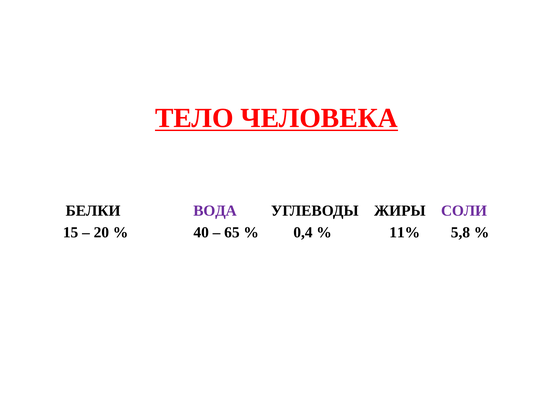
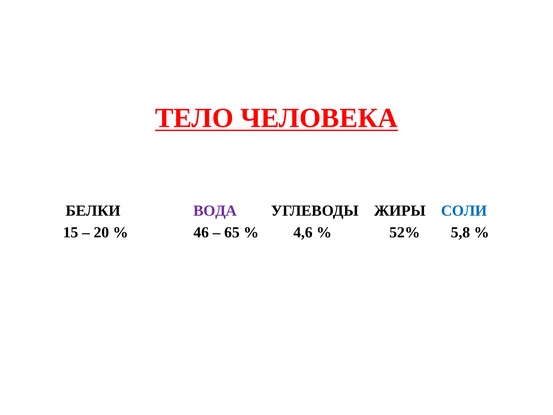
СОЛИ colour: purple -> blue
40: 40 -> 46
0,4: 0,4 -> 4,6
11%: 11% -> 52%
